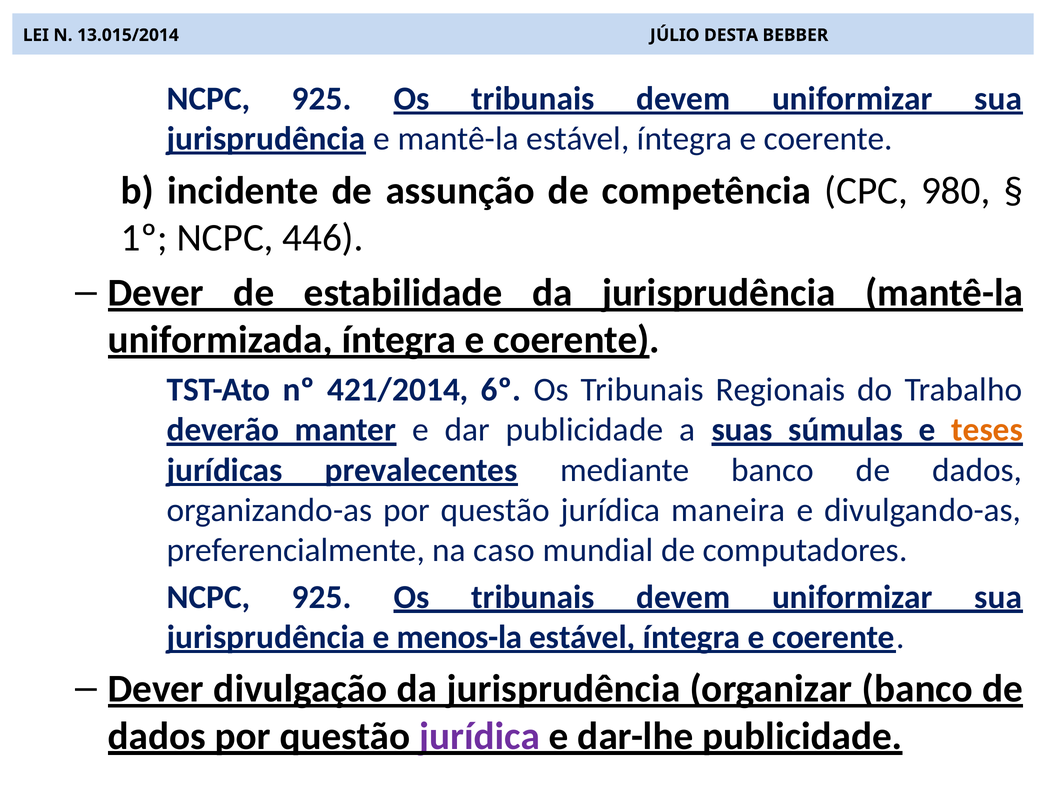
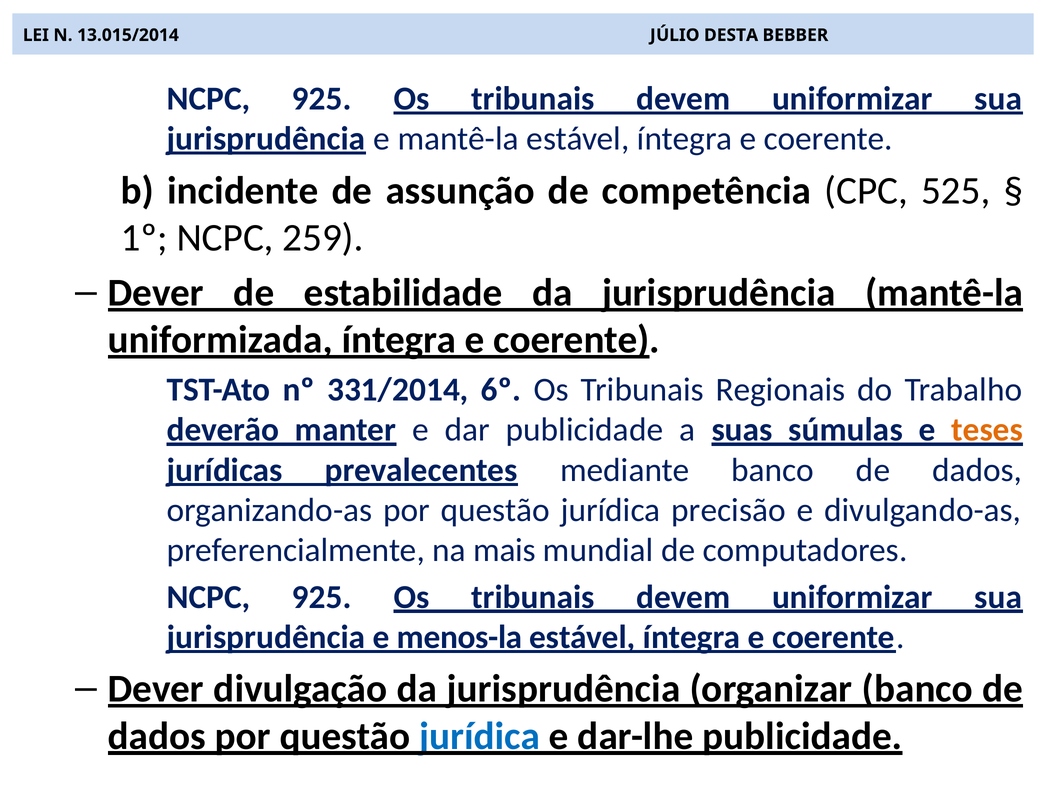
980: 980 -> 525
446: 446 -> 259
421/2014: 421/2014 -> 331/2014
maneira: maneira -> precisão
caso: caso -> mais
jurídica at (480, 736) colour: purple -> blue
